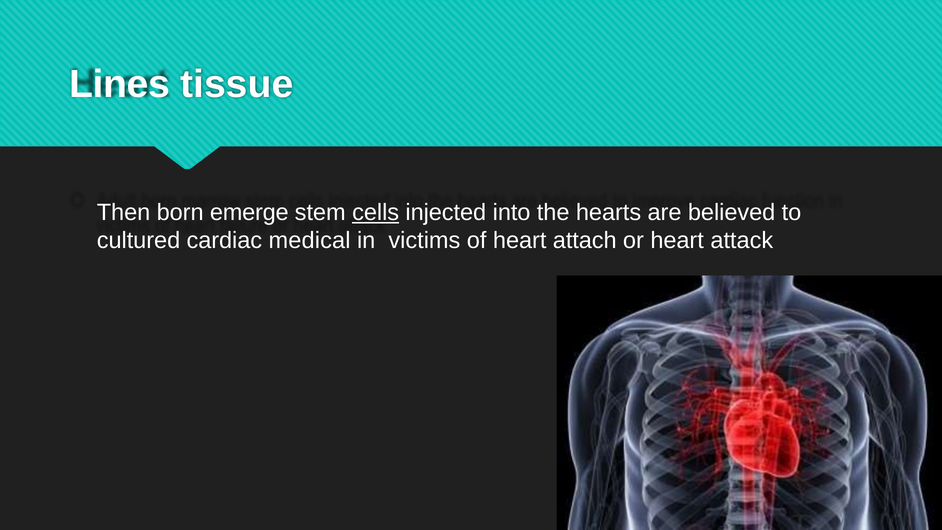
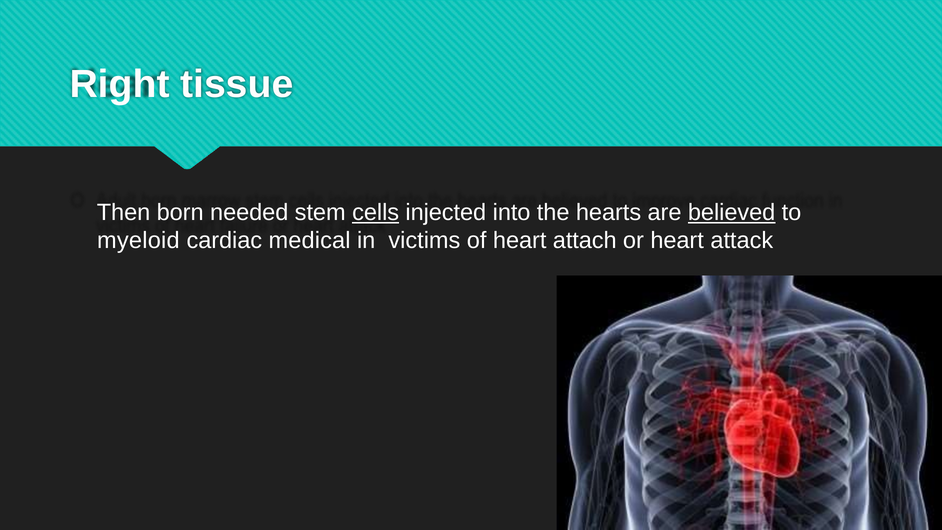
Lines: Lines -> Right
emerge: emerge -> needed
believed underline: none -> present
cultured: cultured -> myeloid
